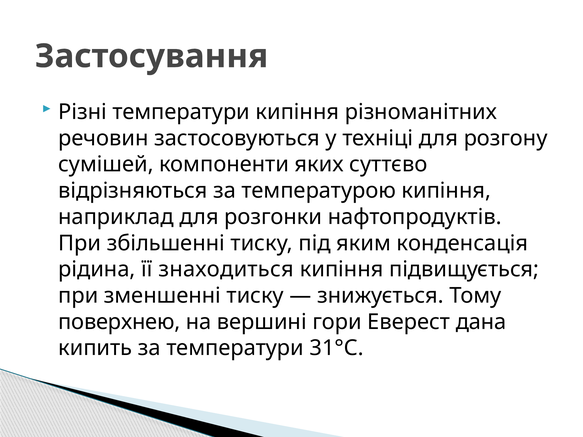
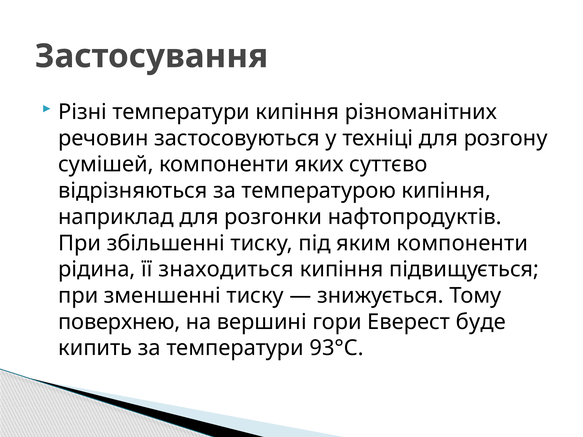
яким конденсація: конденсація -> компоненти
дана: дана -> буде
31°С: 31°С -> 93°С
